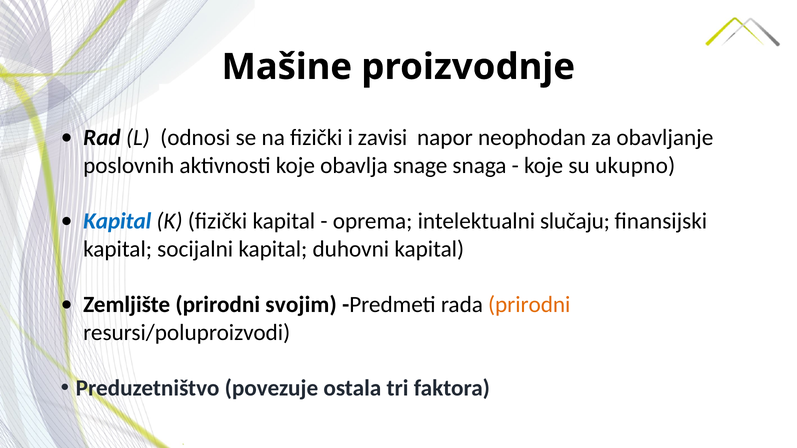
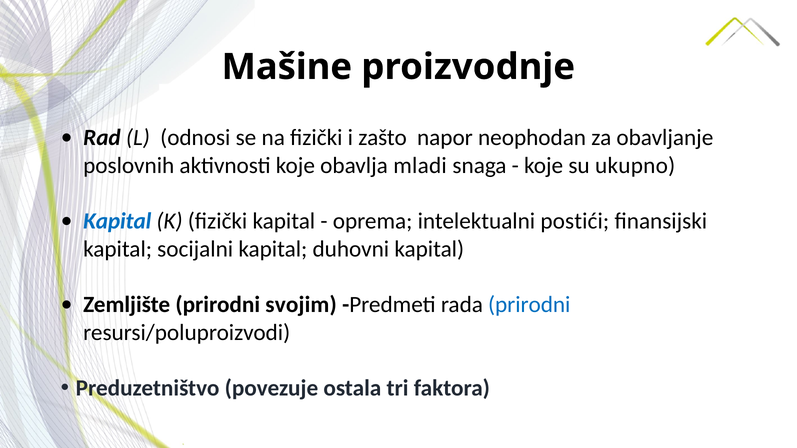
zavisi: zavisi -> zašto
snage: snage -> mladi
slučaju: slučaju -> postići
prirodni at (529, 305) colour: orange -> blue
